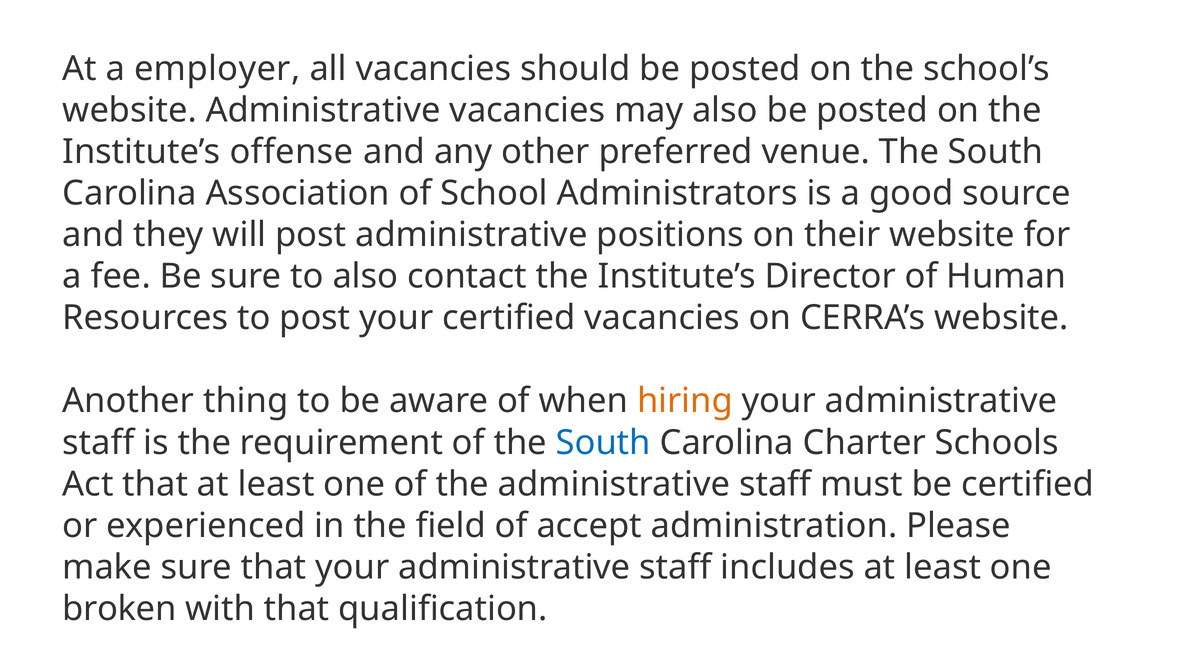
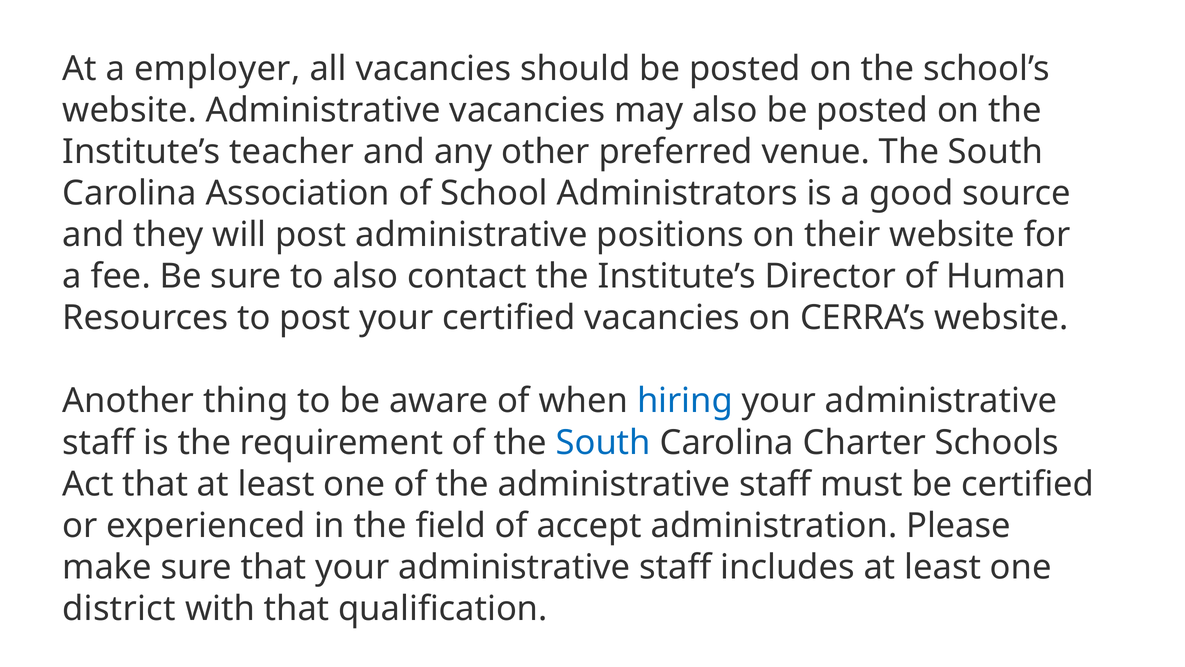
offense: offense -> teacher
hiring colour: orange -> blue
broken: broken -> district
